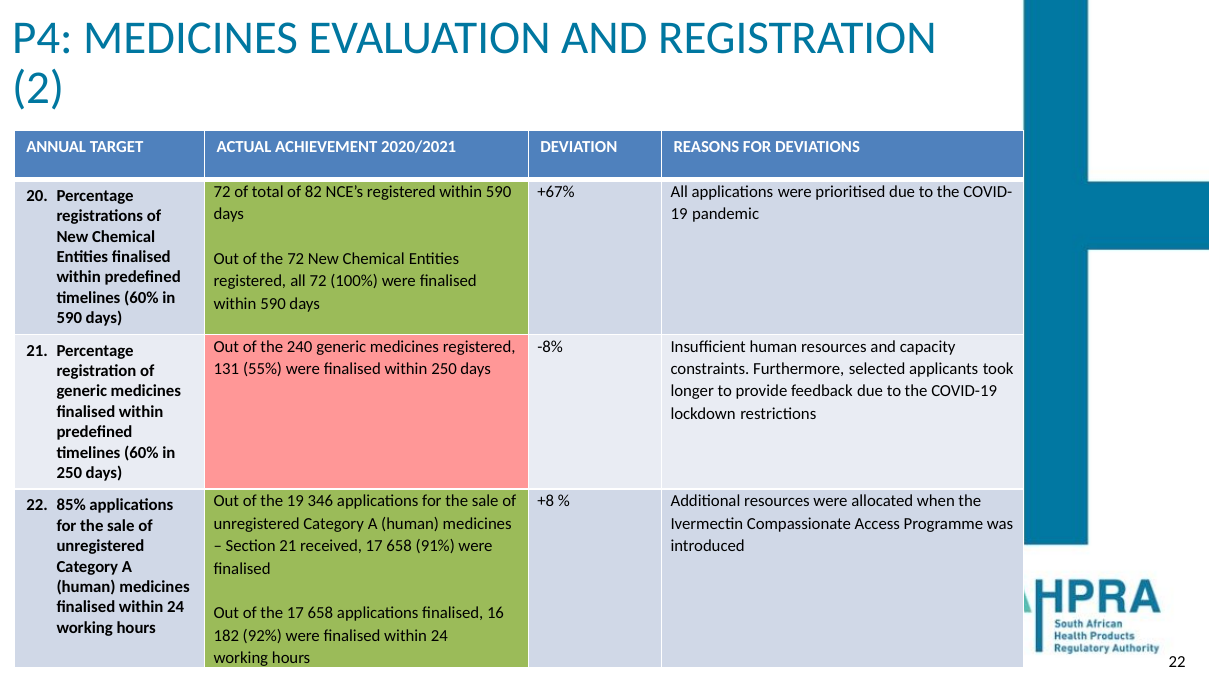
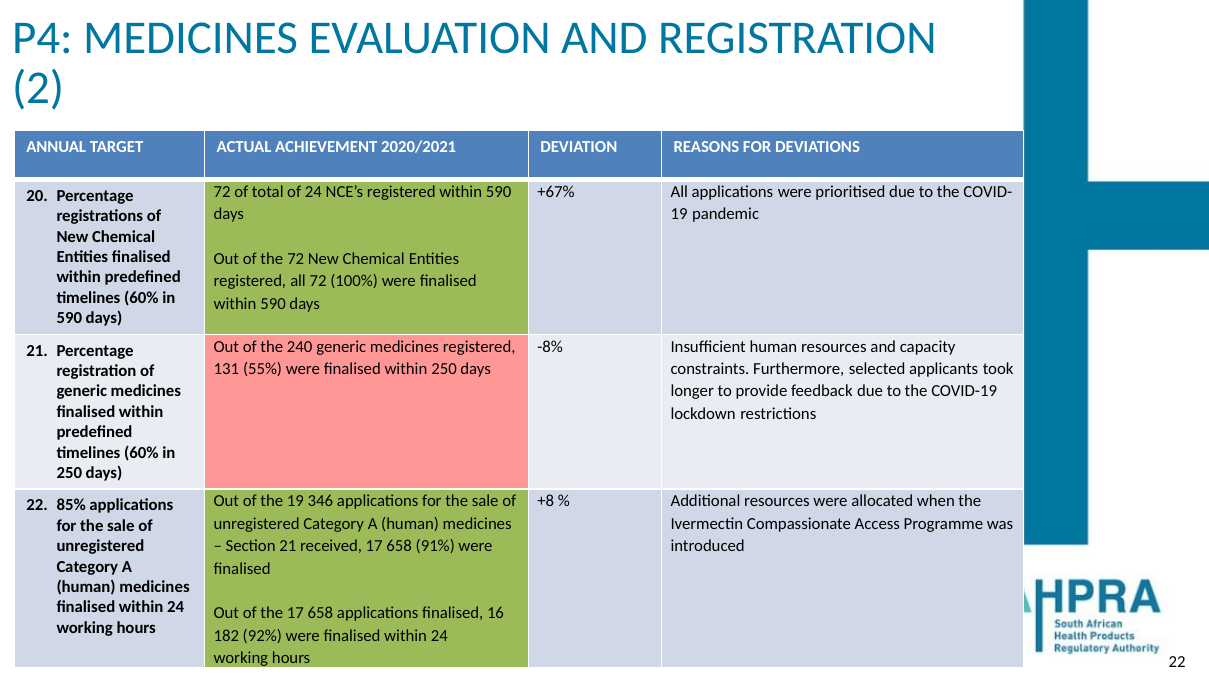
of 82: 82 -> 24
